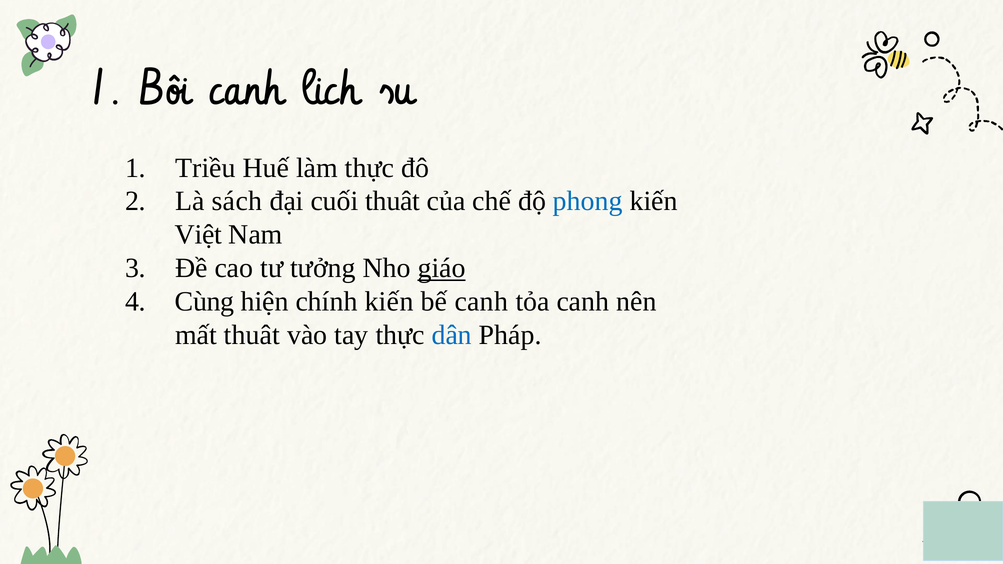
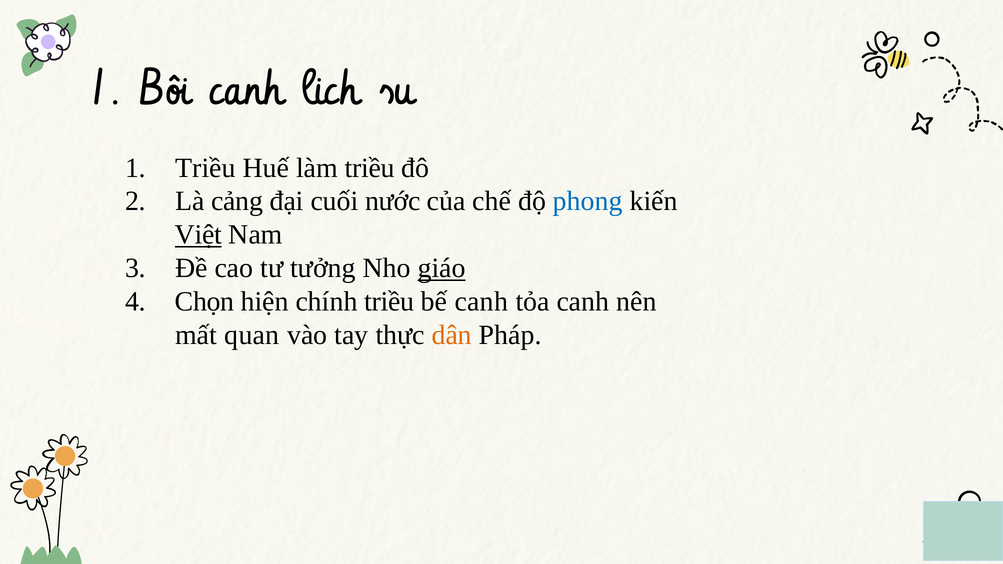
làm thực: thực -> triều
sách: sách -> cảng
cuối thuât: thuât -> nước
Việt underline: none -> present
Cùng: Cùng -> Chọn
chính kiến: kiến -> triều
mất thuât: thuât -> quan
dân colour: blue -> orange
